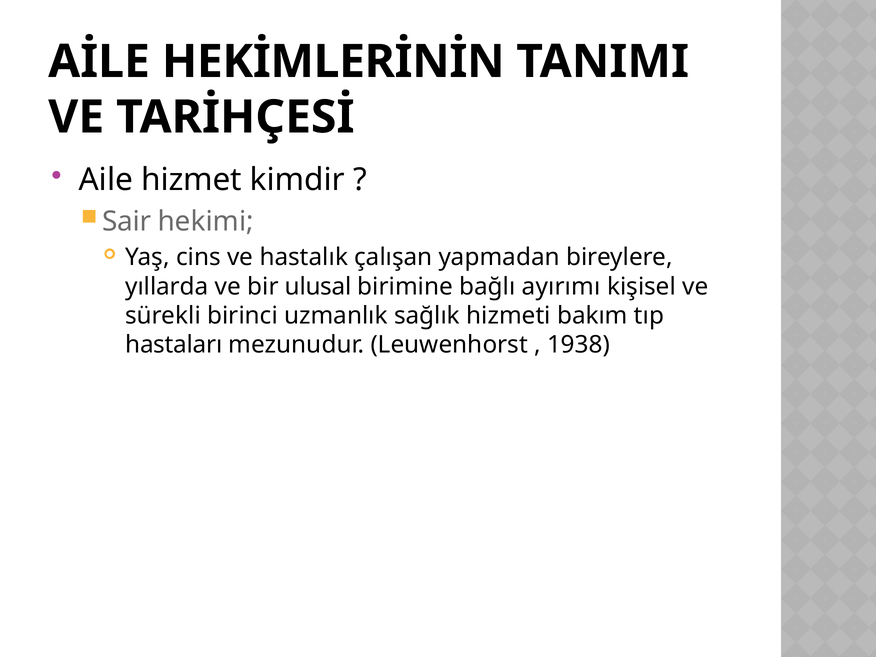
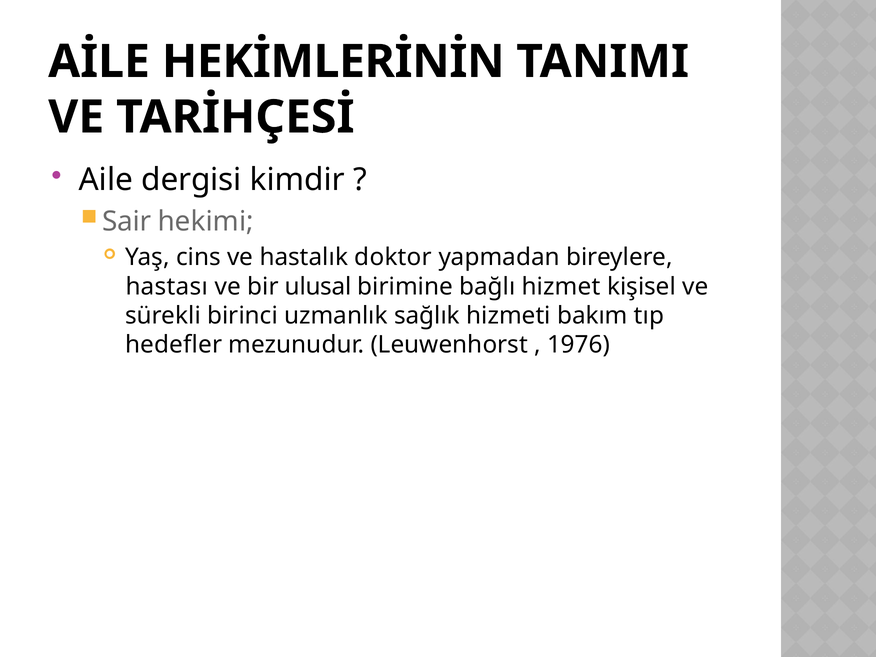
hizmet: hizmet -> dergisi
çalışan: çalışan -> doktor
yıllarda: yıllarda -> hastası
ayırımı: ayırımı -> hizmet
hastaları: hastaları -> hedefler
1938: 1938 -> 1976
